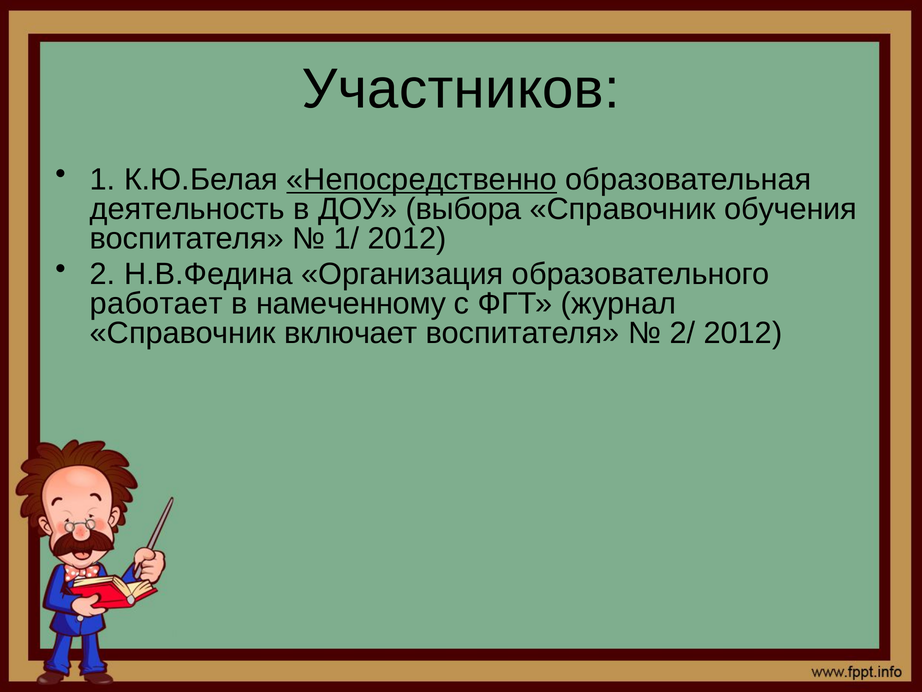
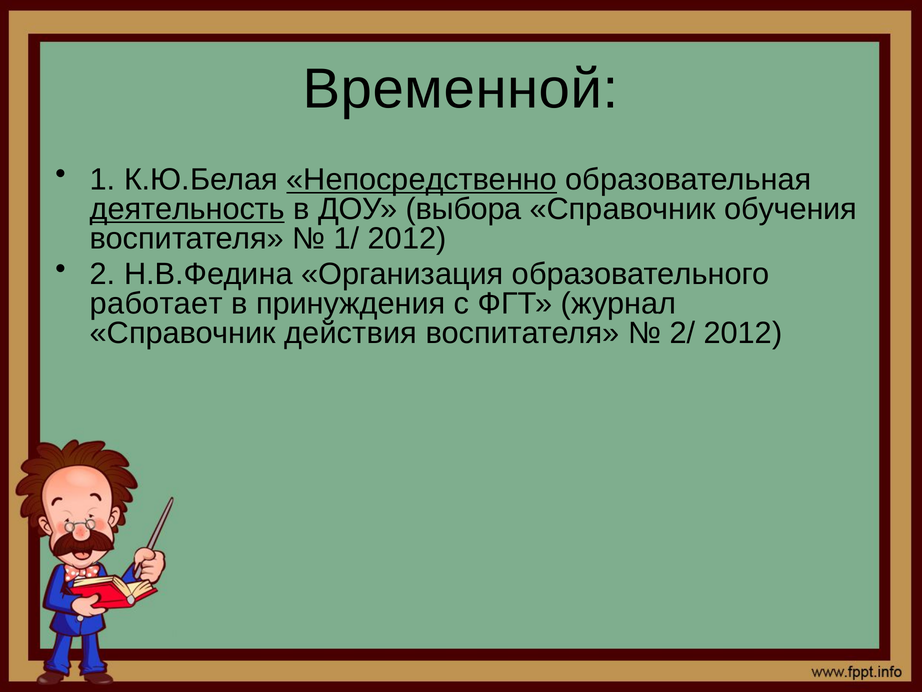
Участников: Участников -> Временной
деятельность underline: none -> present
намеченному: намеченному -> принуждения
включает: включает -> действия
